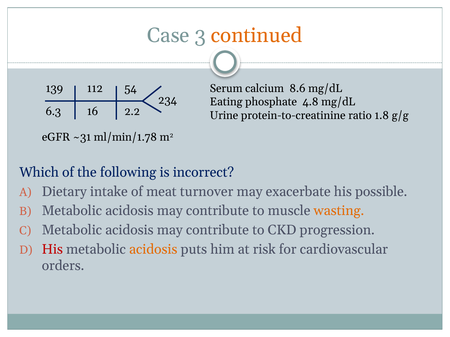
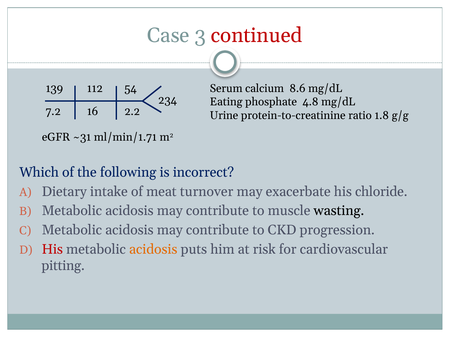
continued colour: orange -> red
6.3: 6.3 -> 7.2
ml/min/1.78: ml/min/1.78 -> ml/min/1.71
possible: possible -> chloride
wasting colour: orange -> black
orders: orders -> pitting
